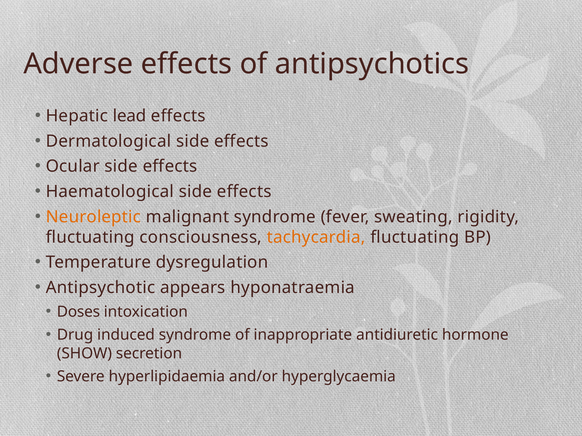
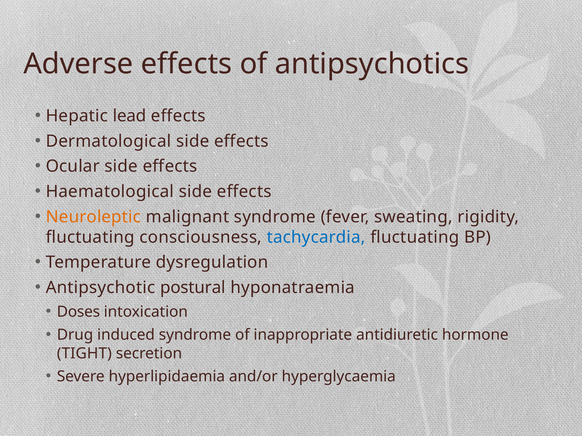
tachycardia colour: orange -> blue
appears: appears -> postural
SHOW: SHOW -> TIGHT
